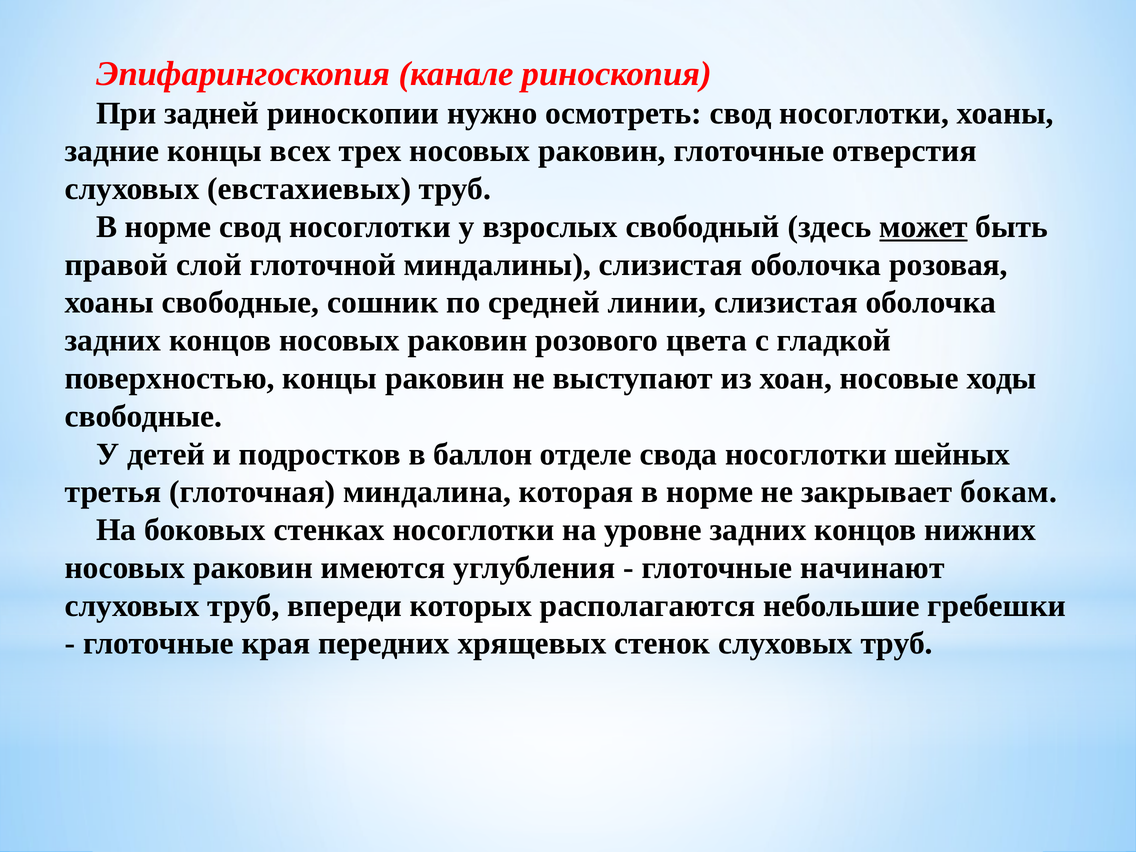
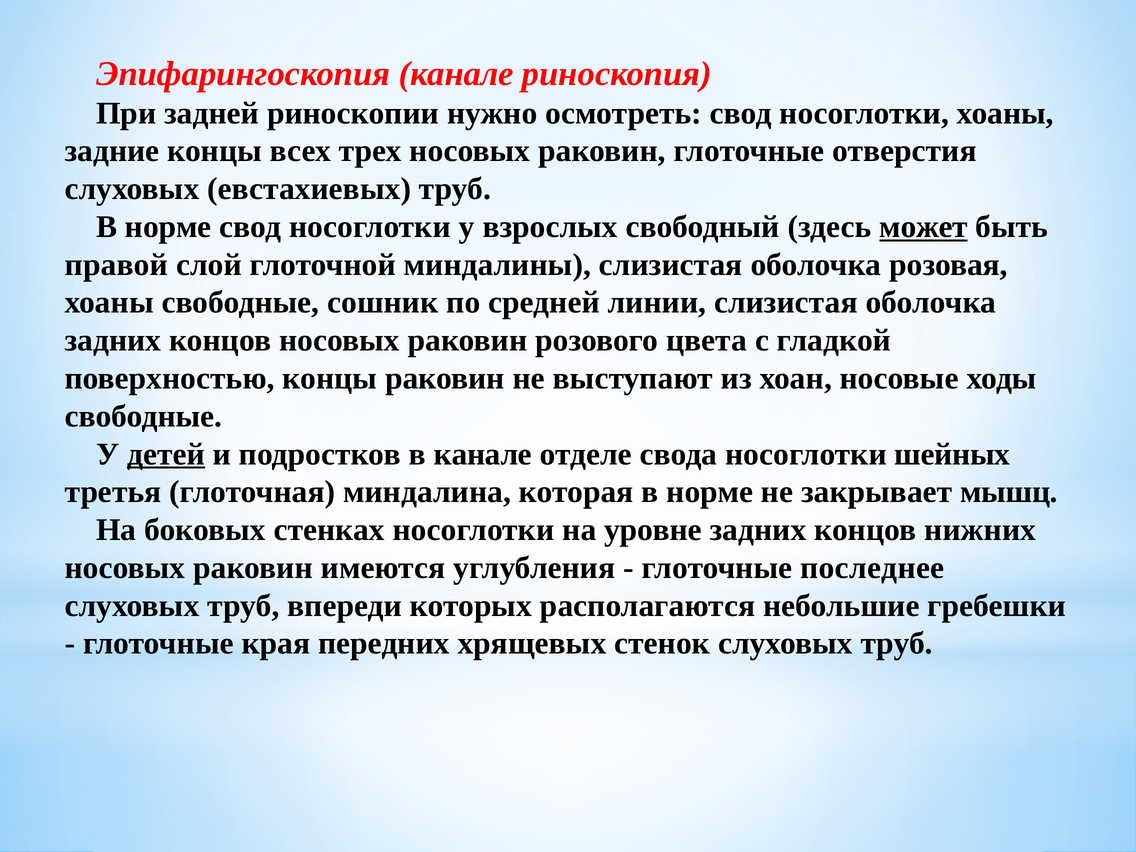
детей underline: none -> present
в баллон: баллон -> канале
бокам: бокам -> мышц
начинают: начинают -> последнее
